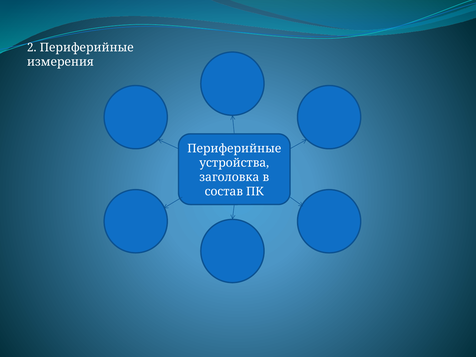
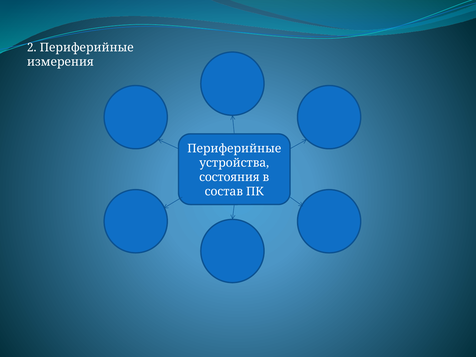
заголовка: заголовка -> состояния
